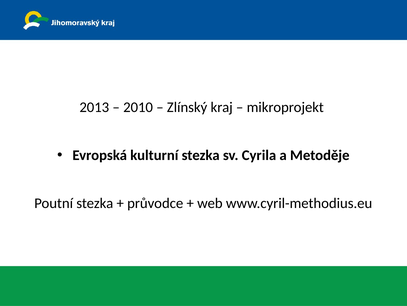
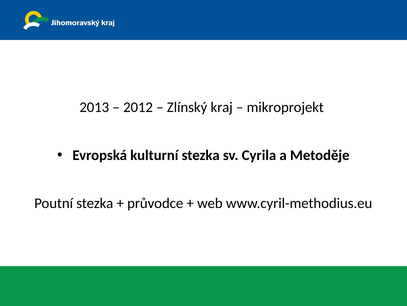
2010: 2010 -> 2012
